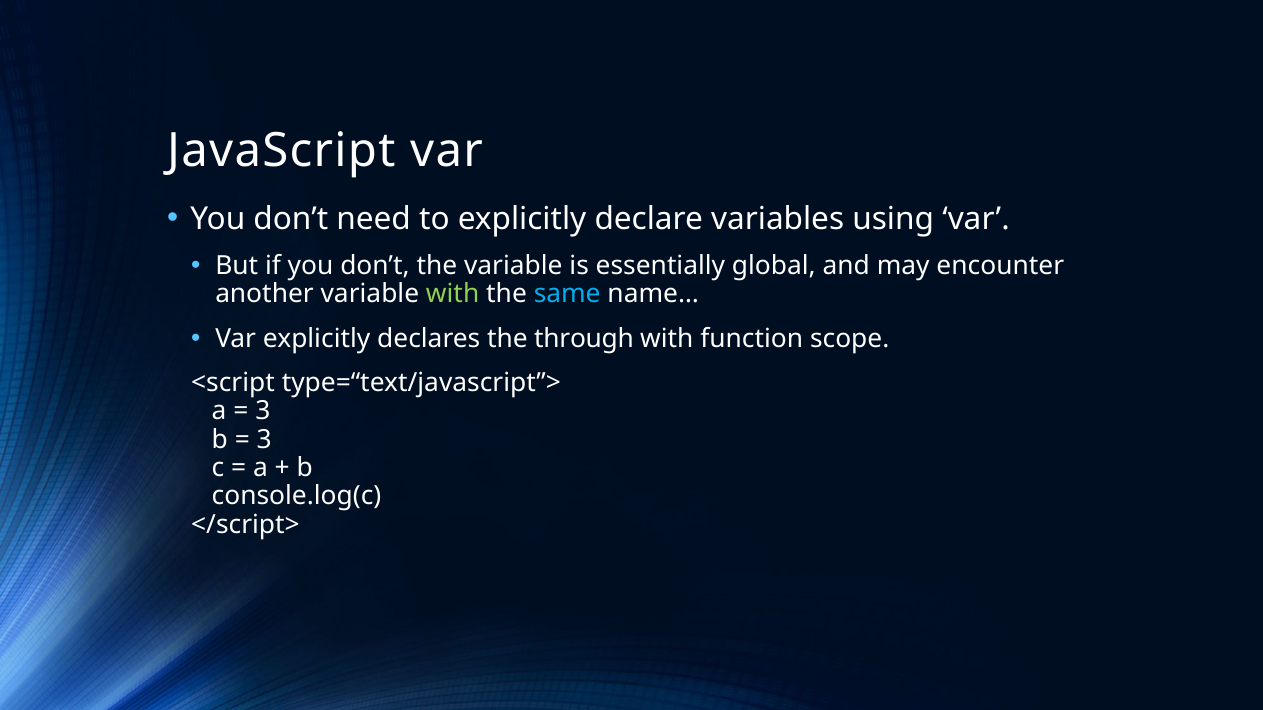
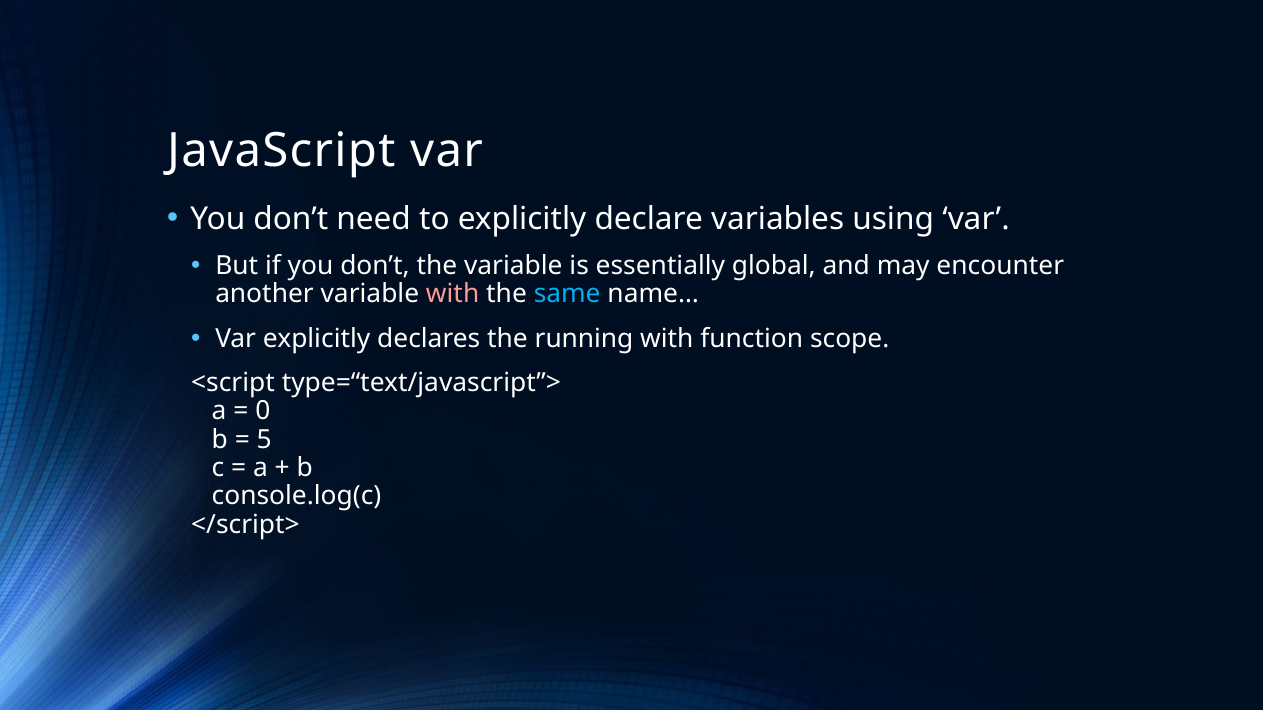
with at (453, 294) colour: light green -> pink
through: through -> running
3 at (263, 411): 3 -> 0
3 at (264, 440): 3 -> 5
